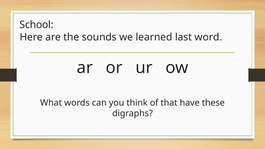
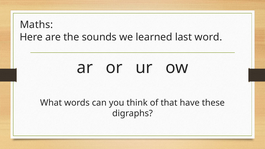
School: School -> Maths
